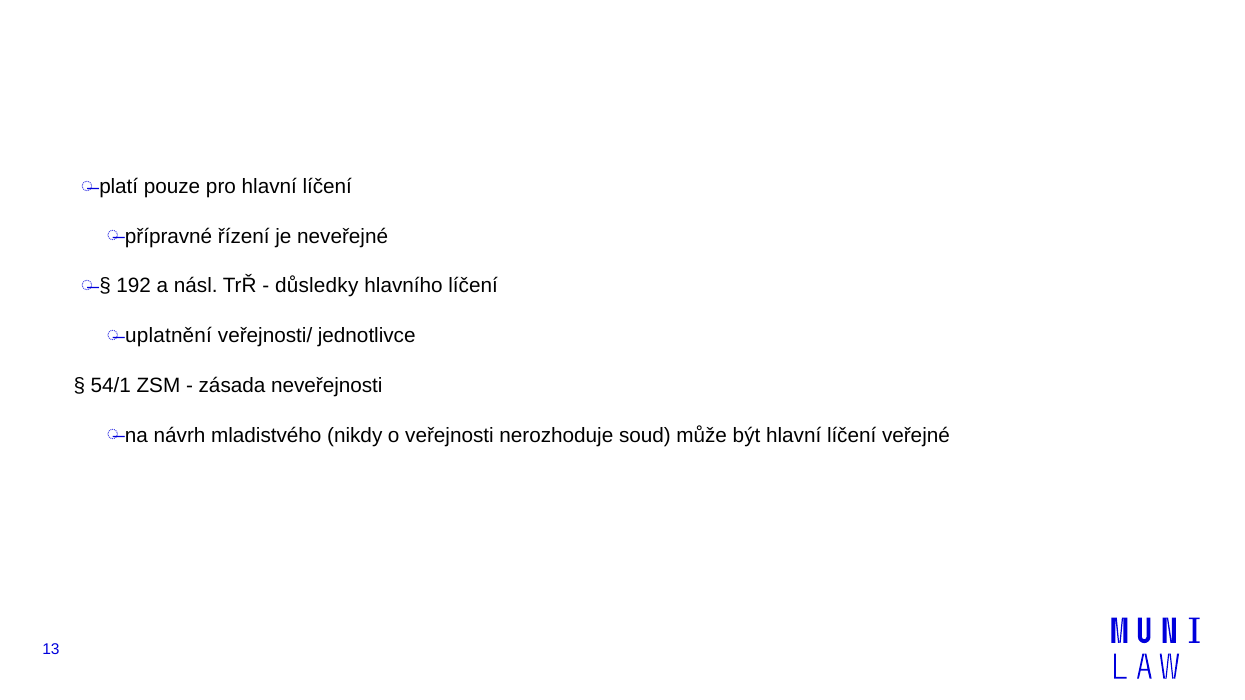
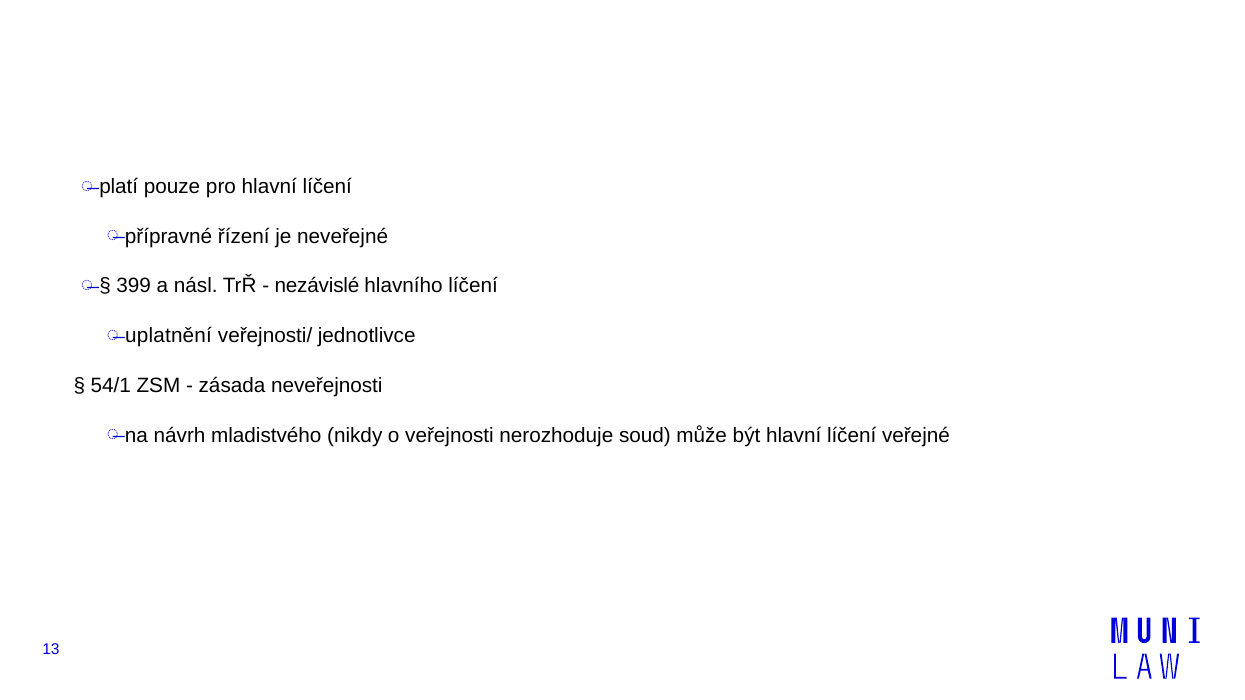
192: 192 -> 399
důsledky: důsledky -> nezávislé
